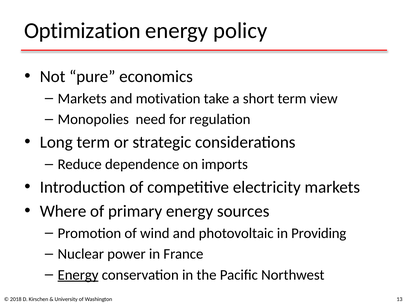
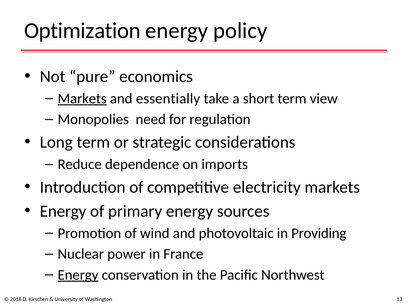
Markets at (82, 99) underline: none -> present
motivation: motivation -> essentially
Where at (63, 211): Where -> Energy
